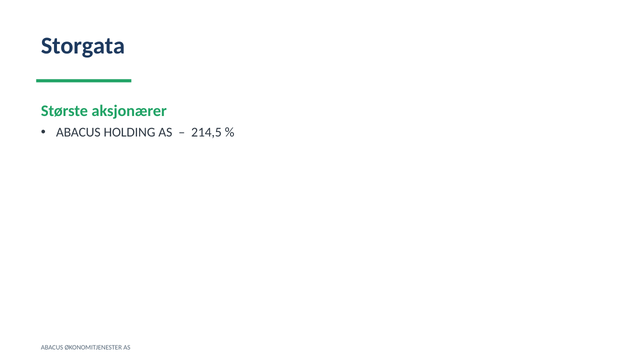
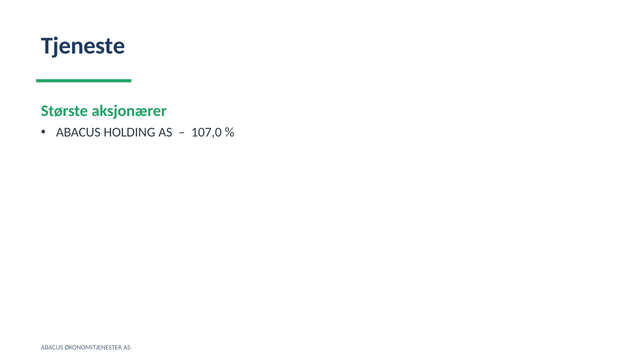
Storgata: Storgata -> Tjeneste
214,5: 214,5 -> 107,0
